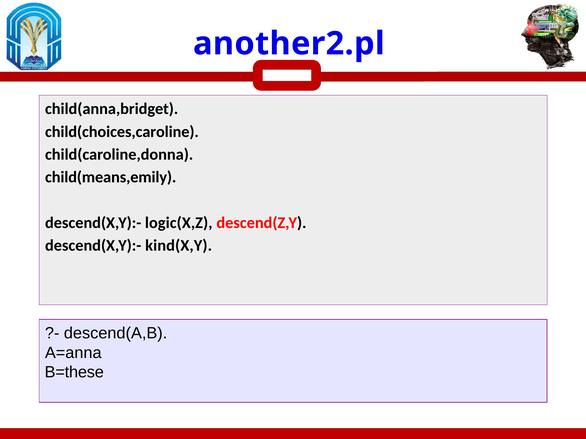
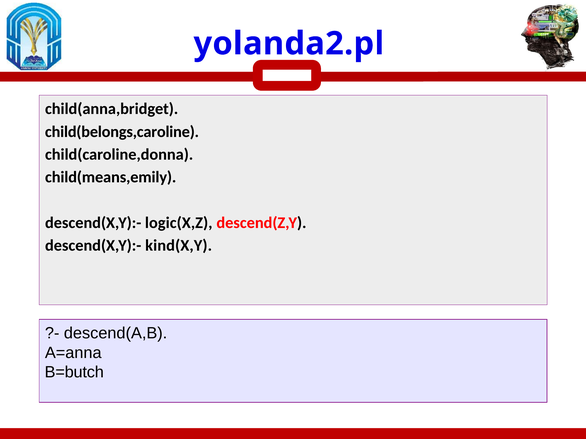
another2.pl: another2.pl -> yolanda2.pl
child(choices,caroline: child(choices,caroline -> child(belongs,caroline
B=these: B=these -> B=butch
